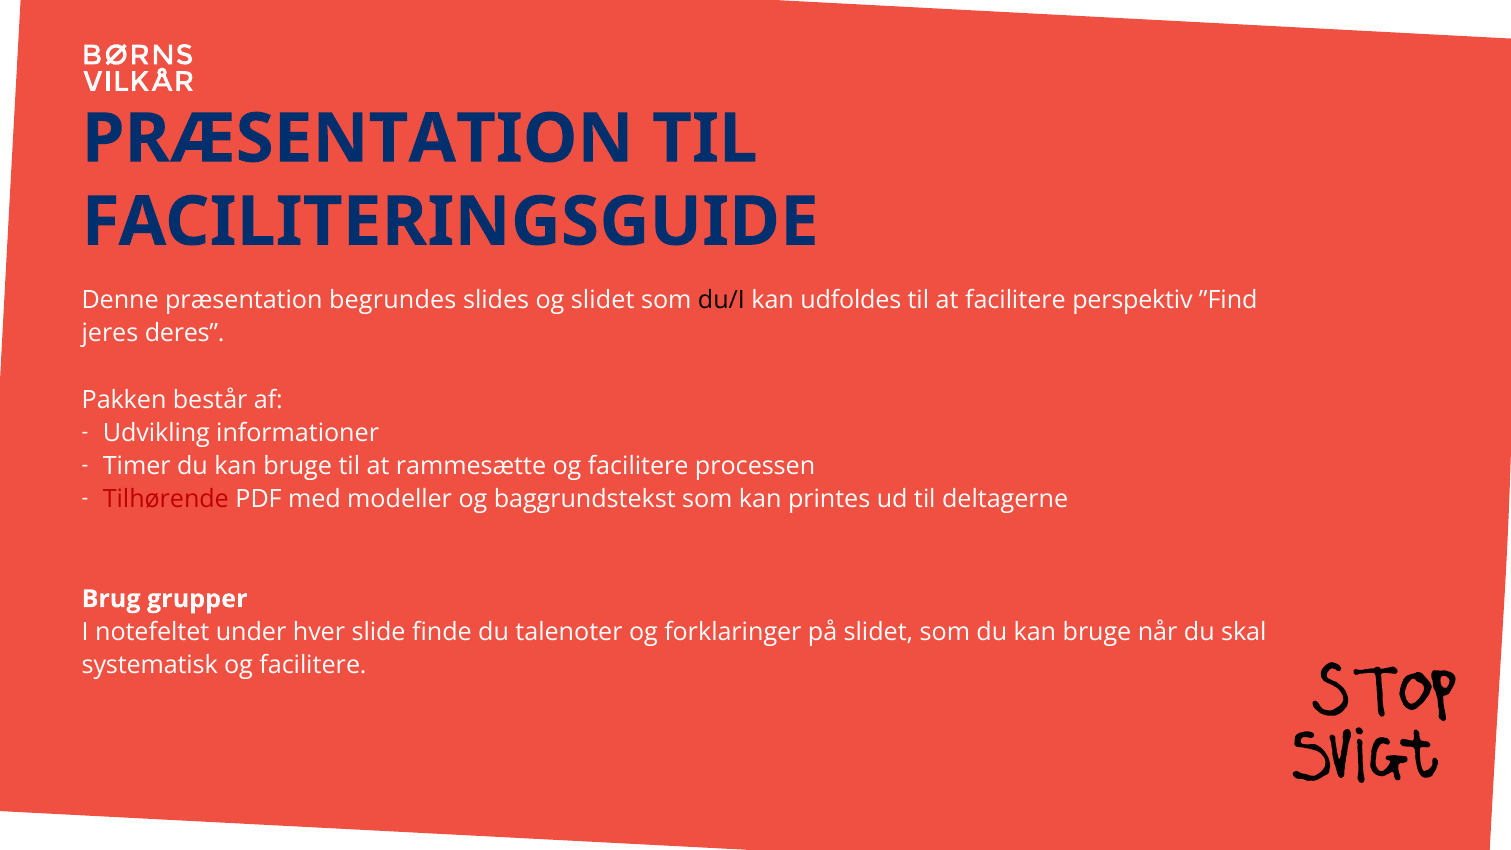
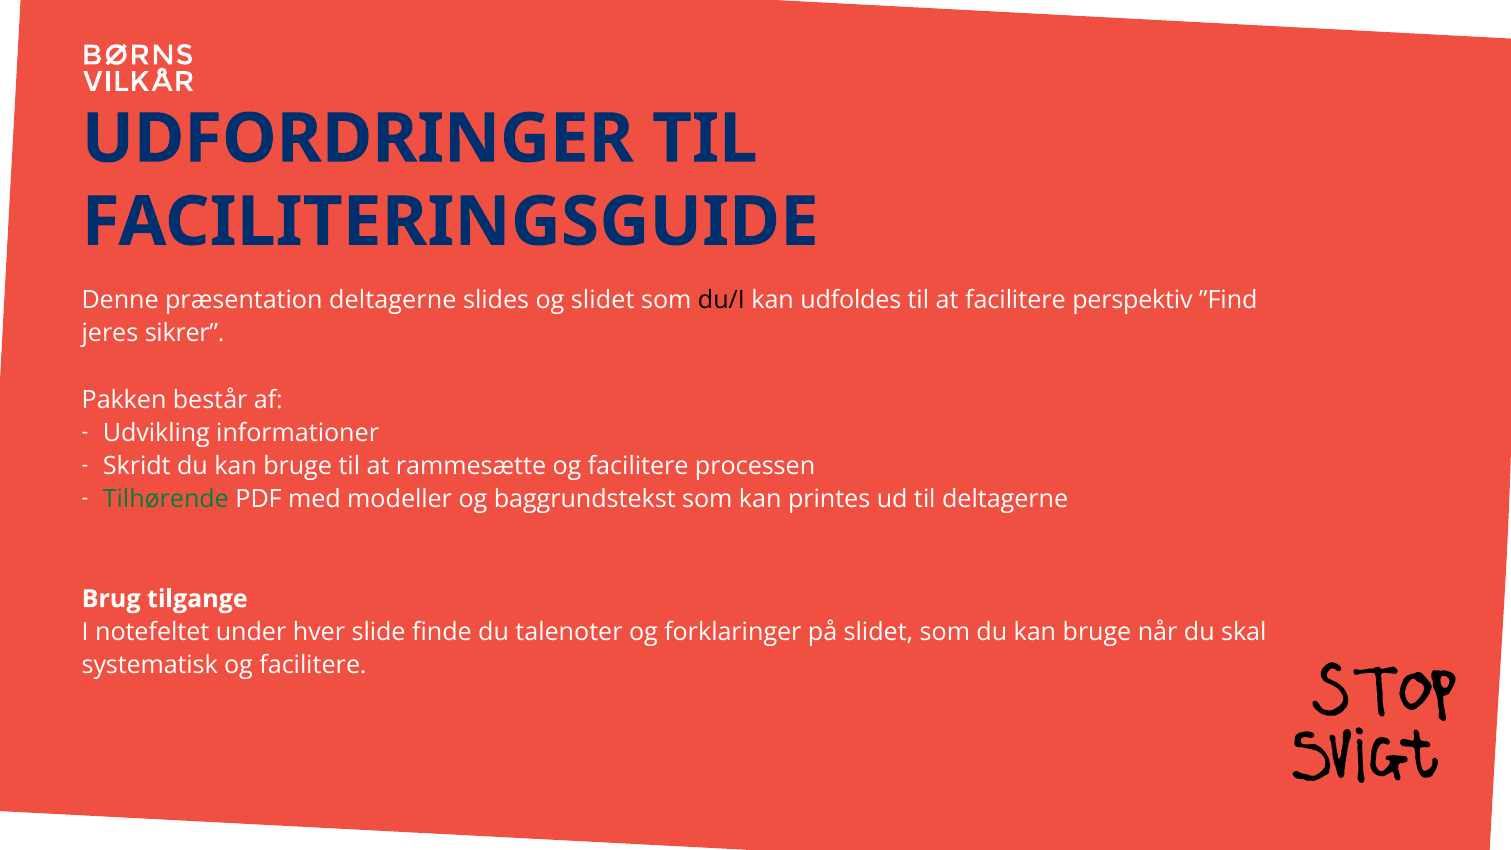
PRÆSENTATION at (358, 139): PRÆSENTATION -> UDFORDRINGER
præsentation begrundes: begrundes -> deltagerne
deres: deres -> sikrer
Timer: Timer -> Skridt
Tilhørende colour: red -> green
grupper: grupper -> tilgange
